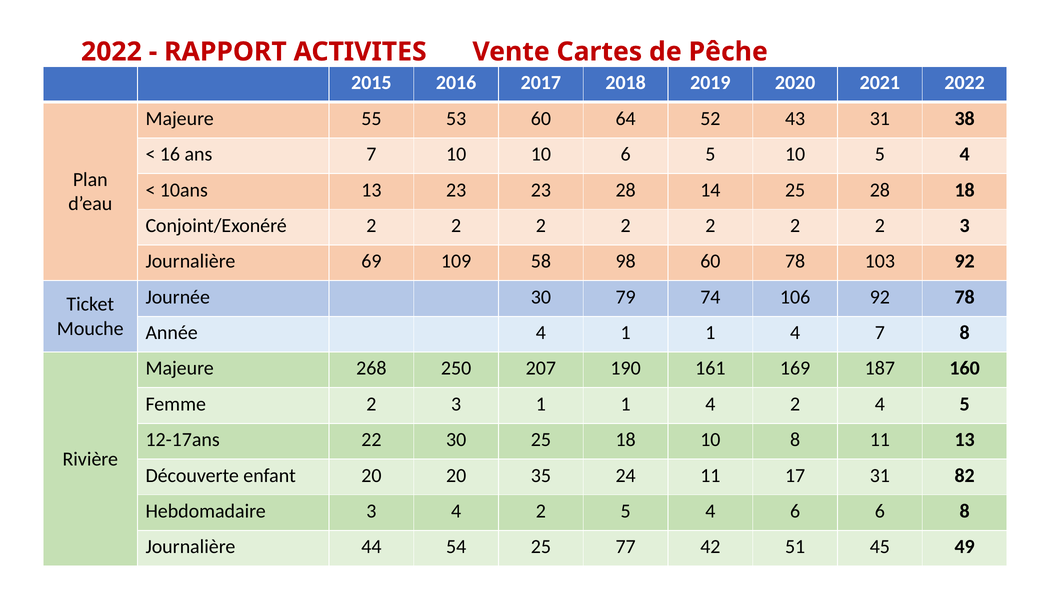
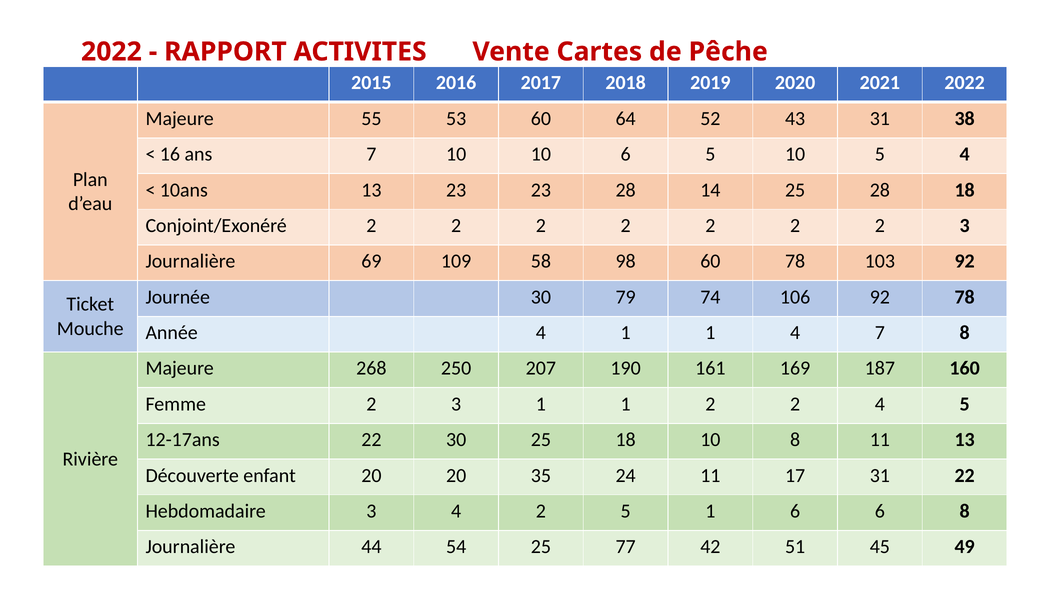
3 1 1 4: 4 -> 2
31 82: 82 -> 22
2 5 4: 4 -> 1
